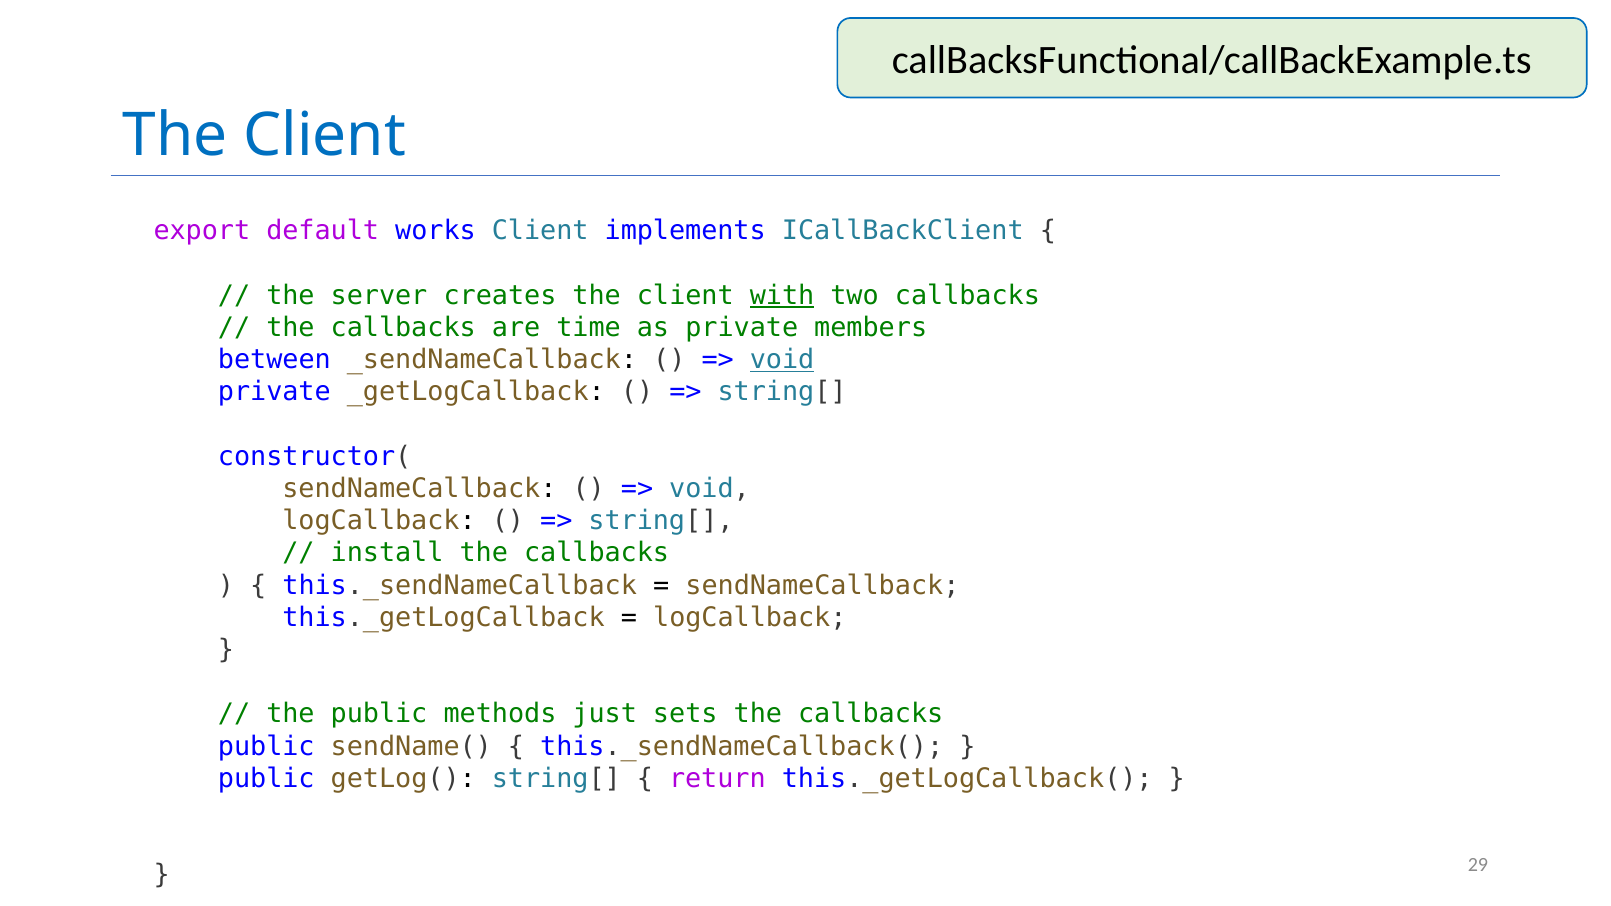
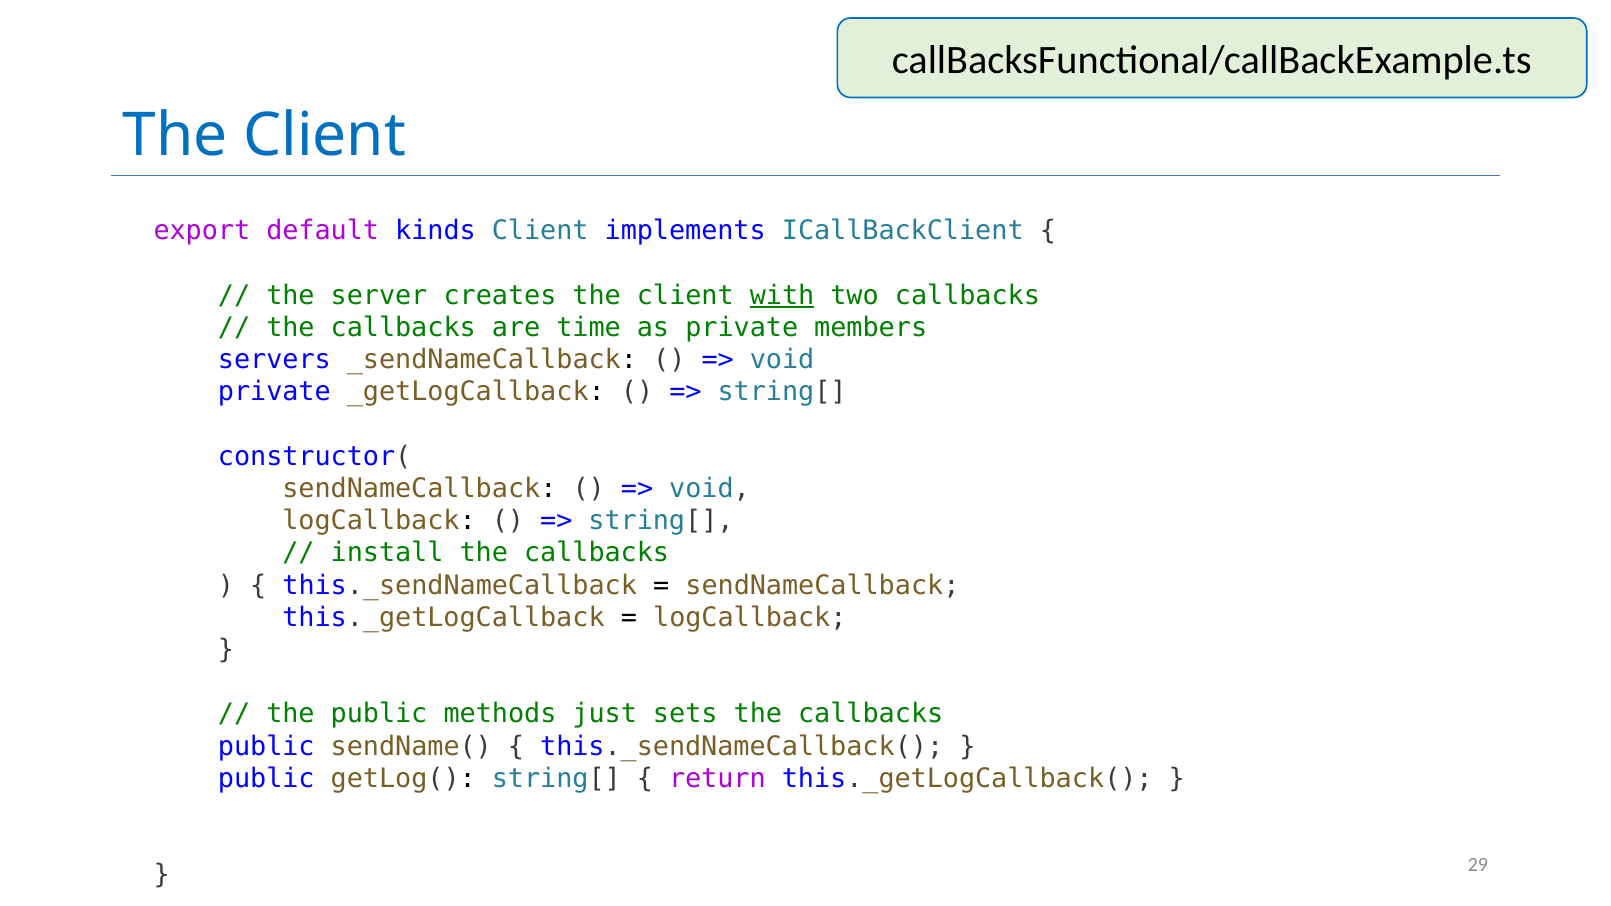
works: works -> kinds
between: between -> servers
void at (782, 360) underline: present -> none
